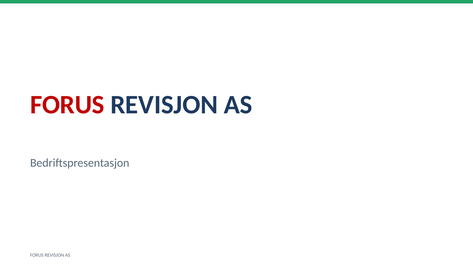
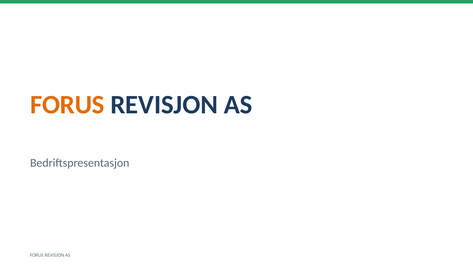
FORUS at (67, 105) colour: red -> orange
